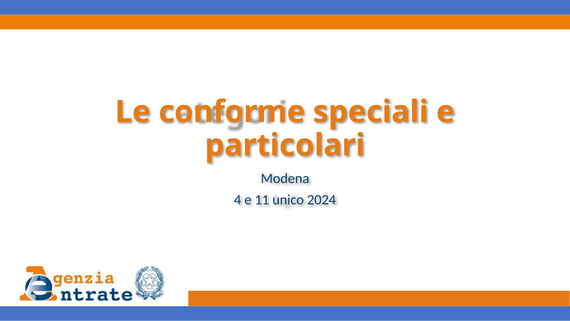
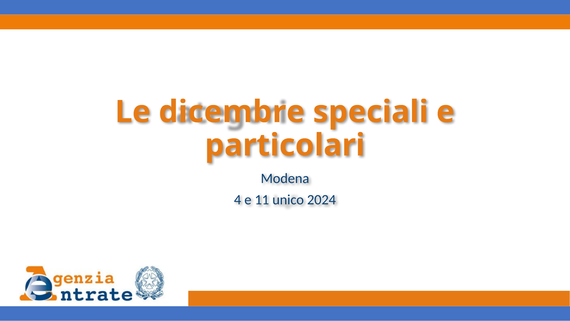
conforme: conforme -> dicembre
